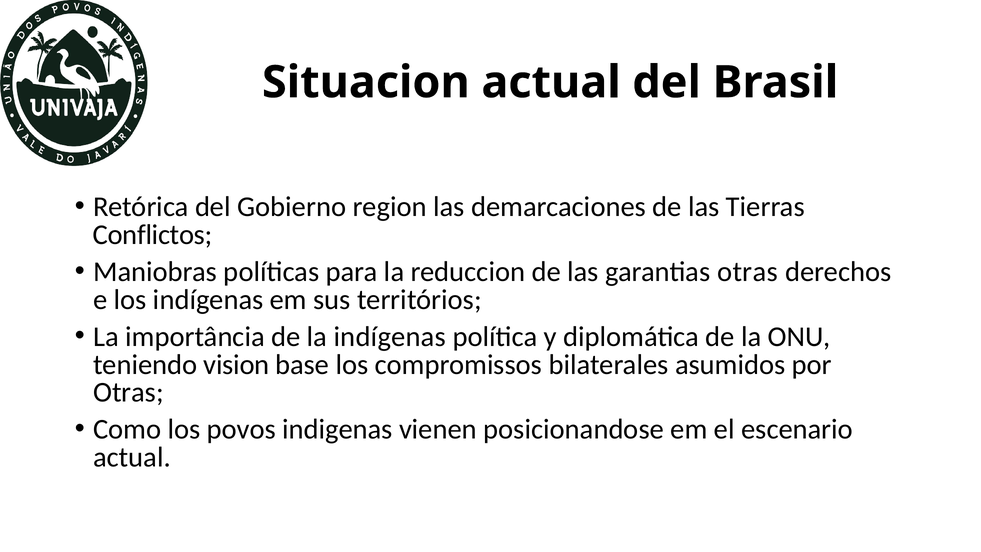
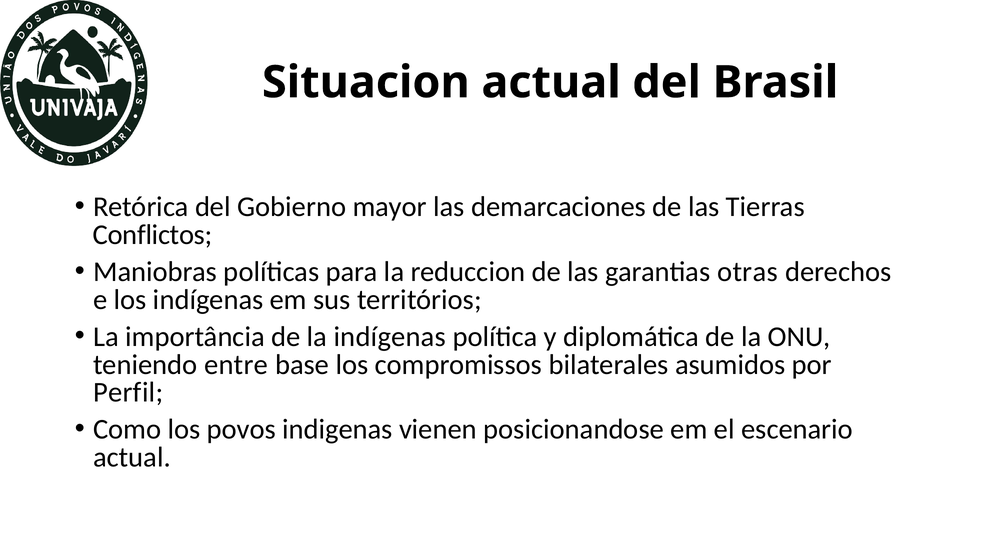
region: region -> mayor
vision: vision -> entre
Otras at (128, 392): Otras -> Perfil
